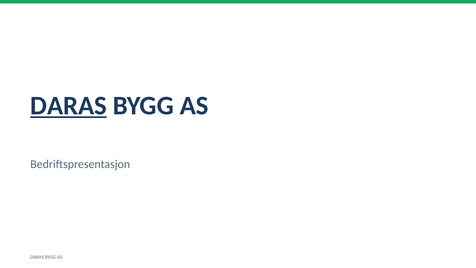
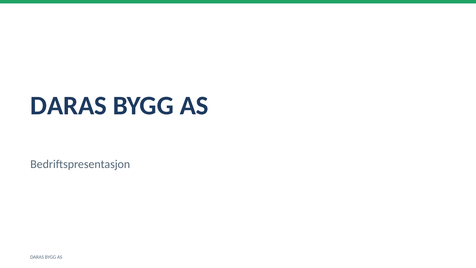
DARAS at (69, 106) underline: present -> none
